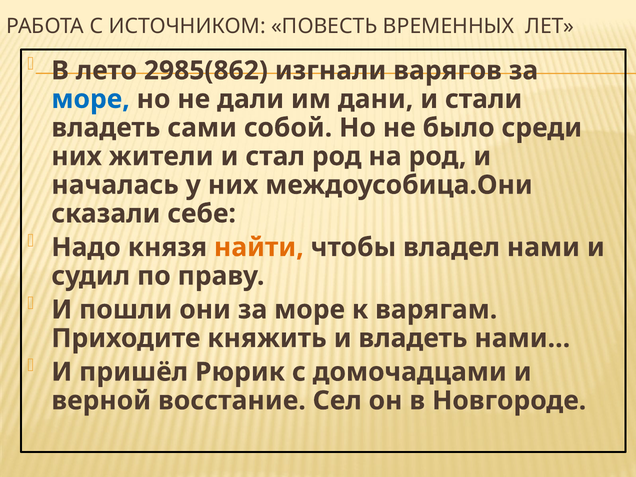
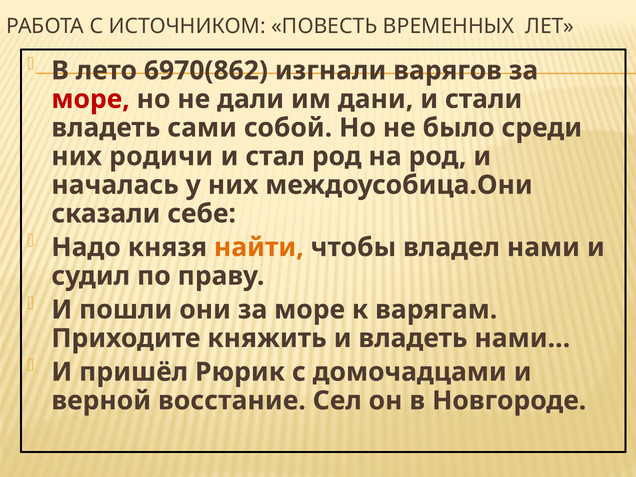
2985(862: 2985(862 -> 6970(862
море at (91, 99) colour: blue -> red
жители: жители -> родичи
